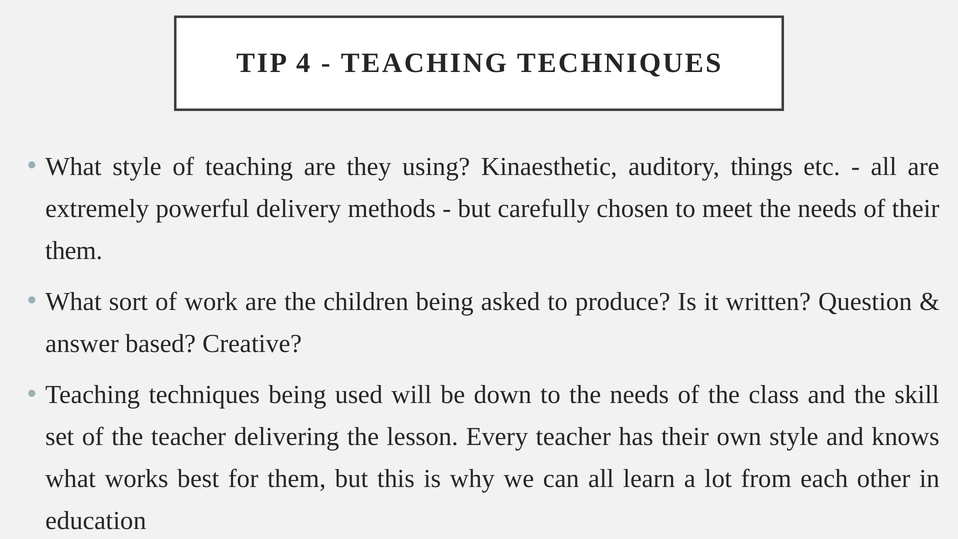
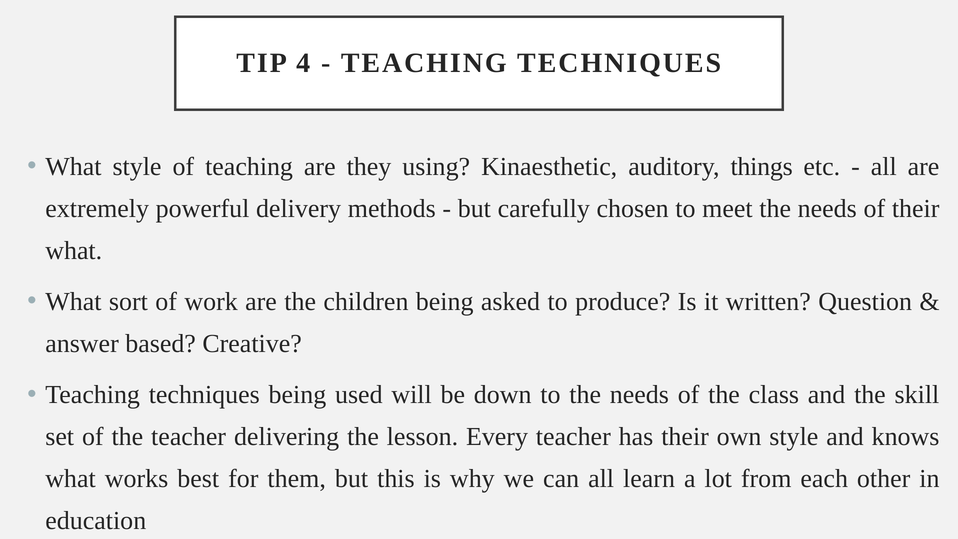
them at (74, 251): them -> what
